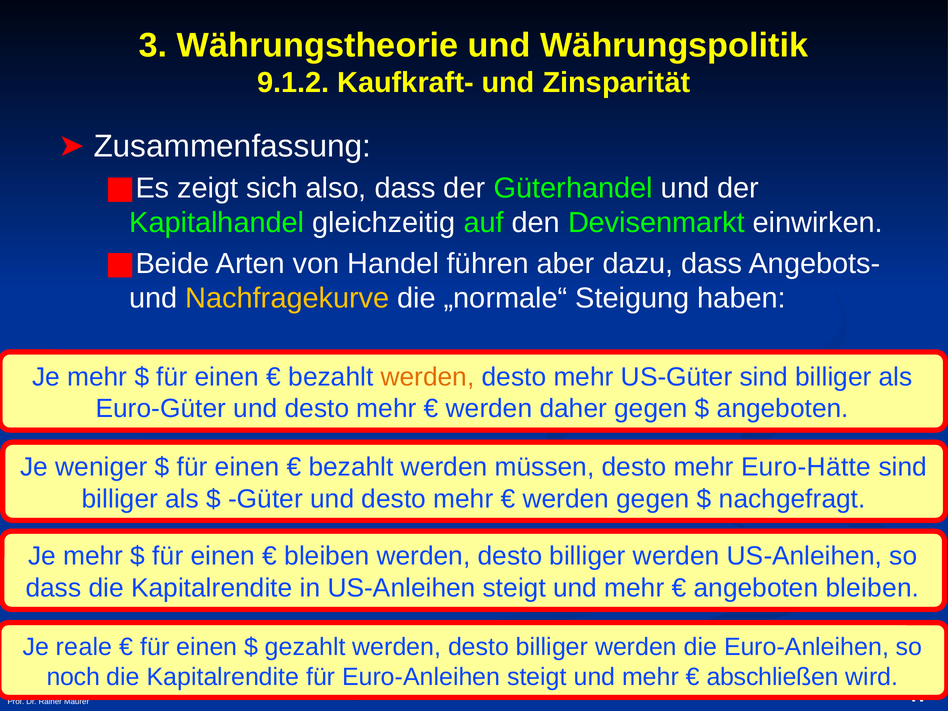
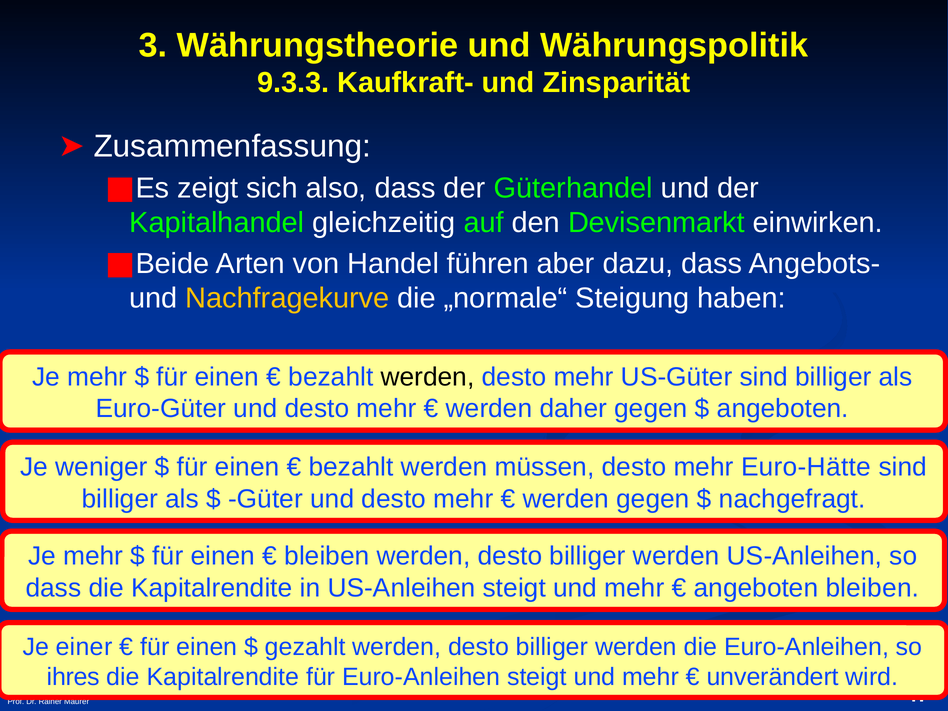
9.1.2: 9.1.2 -> 9.3.3
werden at (428, 377) colour: orange -> black
reale: reale -> einer
noch: noch -> ihres
abschließen: abschließen -> unverändert
